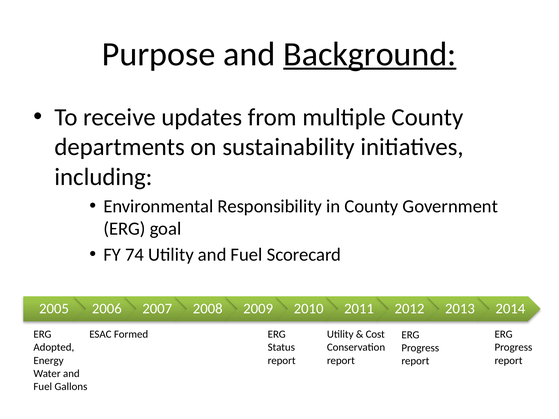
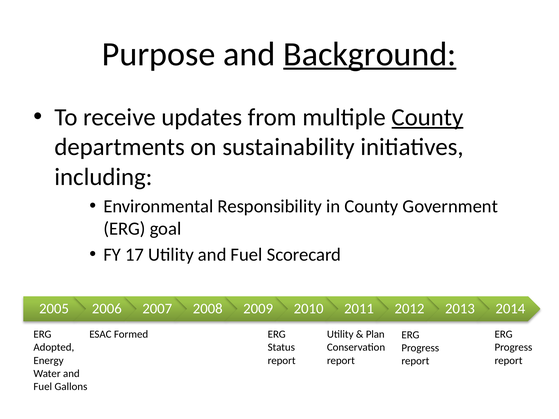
County at (427, 117) underline: none -> present
74: 74 -> 17
Cost: Cost -> Plan
